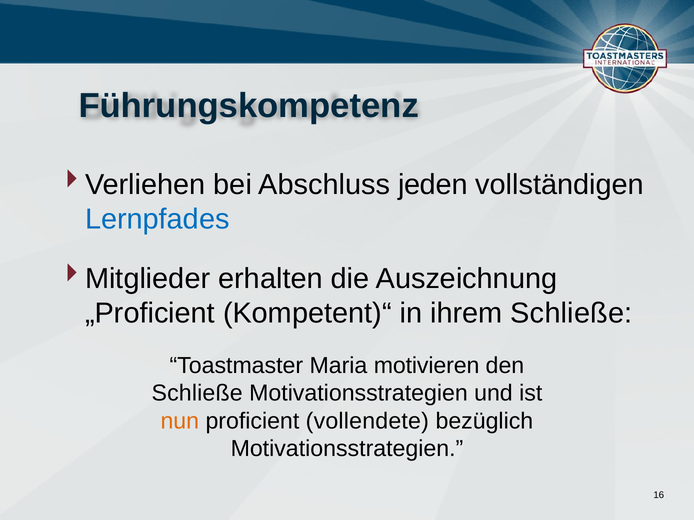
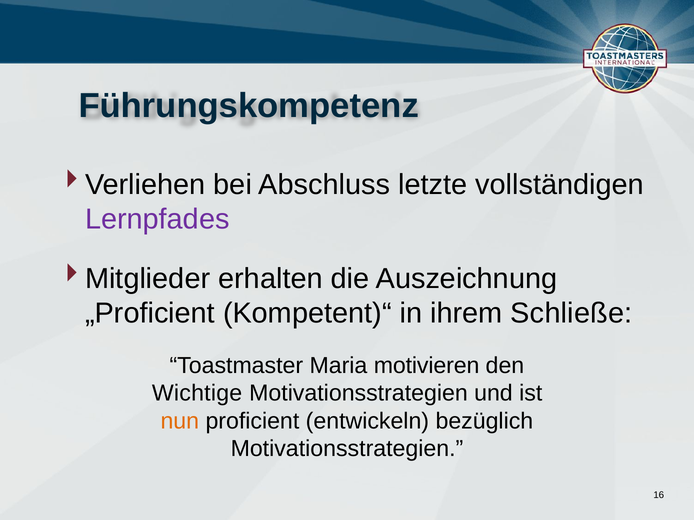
jeden: jeden -> letzte
Lernpfades colour: blue -> purple
Schließe at (197, 394): Schließe -> Wichtige
vollendete: vollendete -> entwickeln
